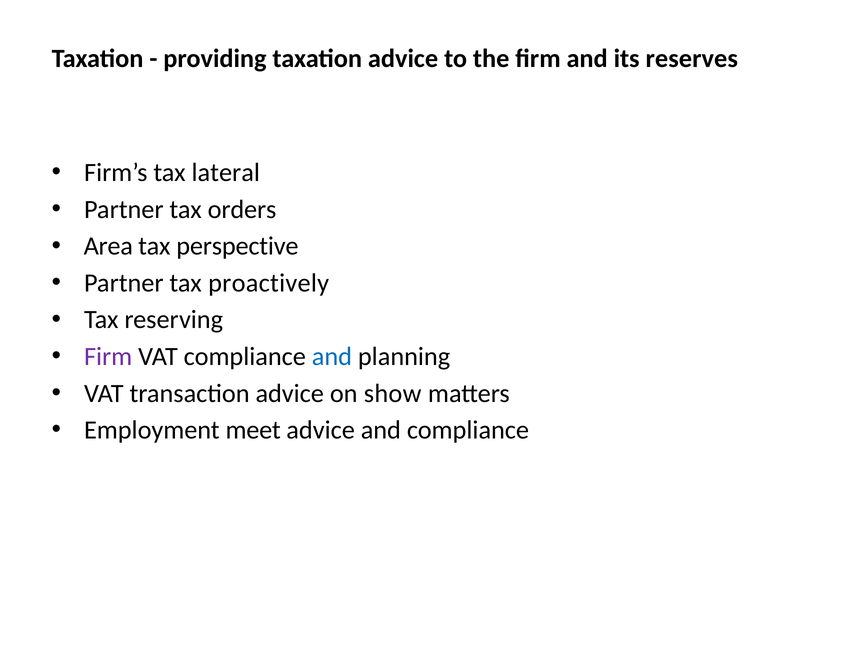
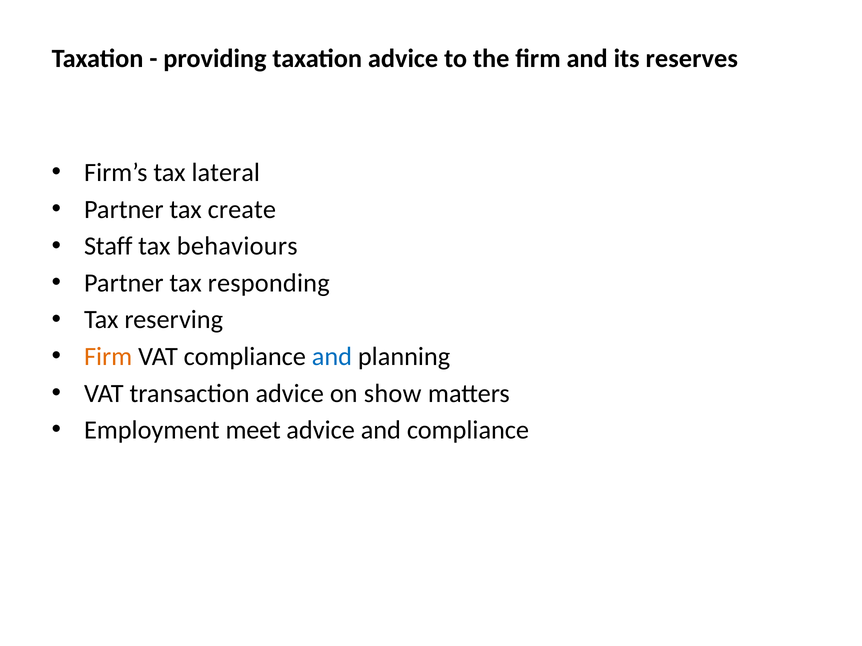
orders: orders -> create
Area: Area -> Staff
perspective: perspective -> behaviours
proactively: proactively -> responding
Firm at (108, 357) colour: purple -> orange
